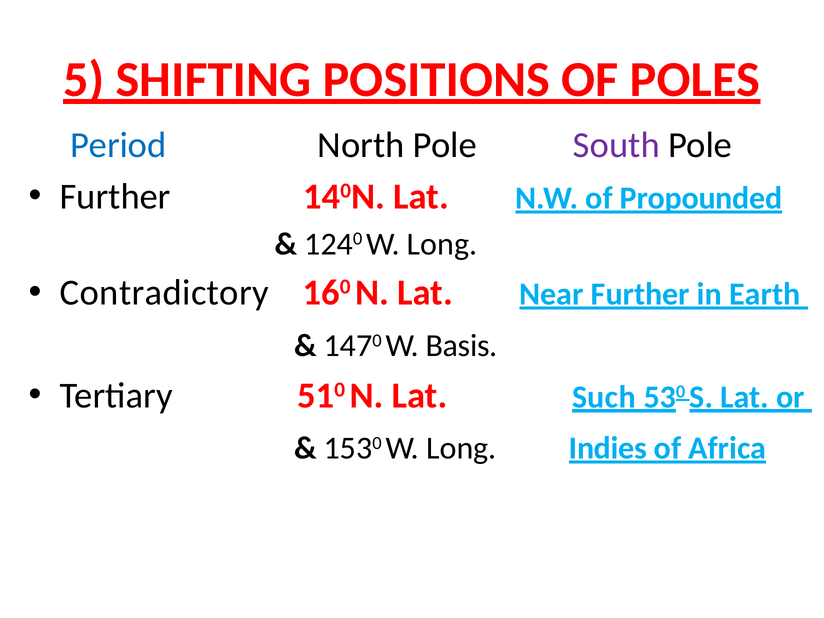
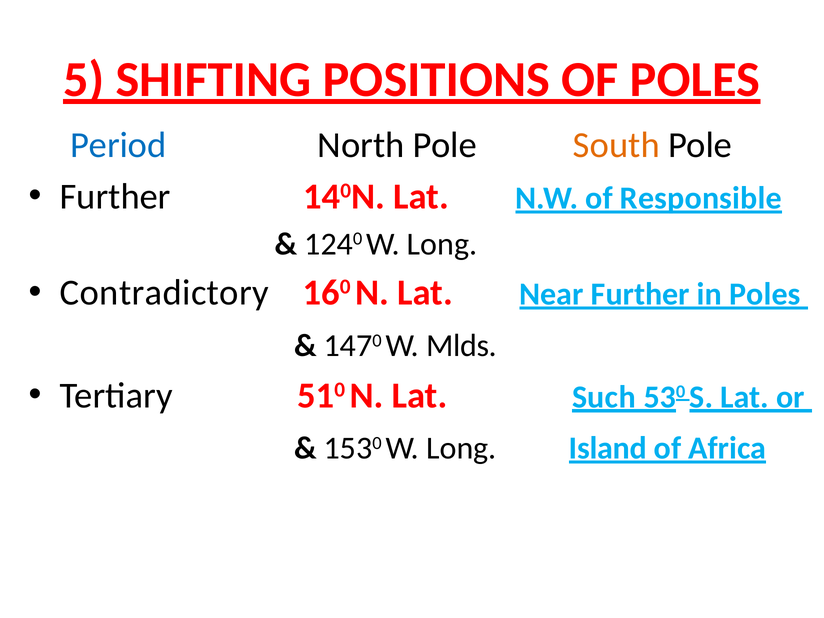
South colour: purple -> orange
Propounded: Propounded -> Responsible
in Earth: Earth -> Poles
Basis: Basis -> Mlds
Indies: Indies -> Island
